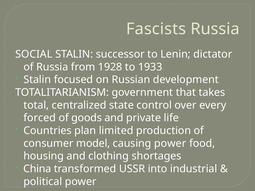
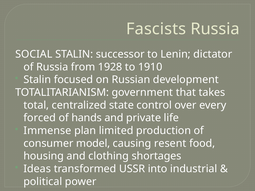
1933: 1933 -> 1910
goods: goods -> hands
Countries: Countries -> Immense
causing power: power -> resent
China: China -> Ideas
